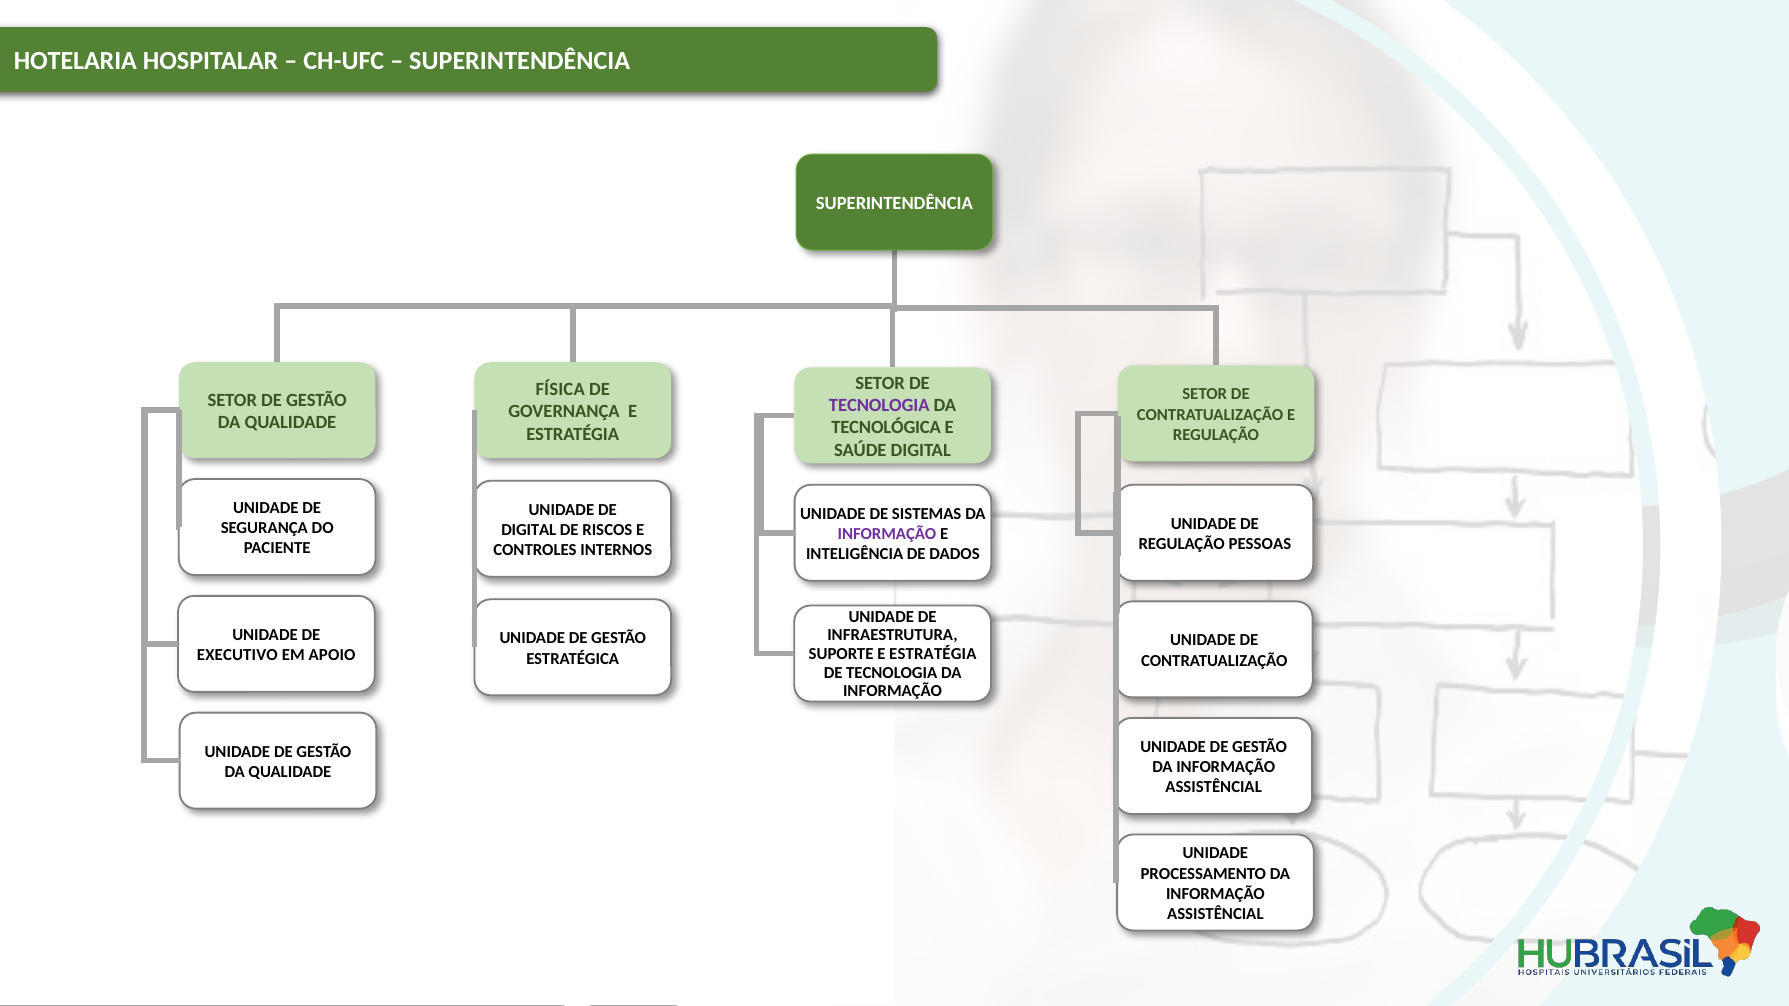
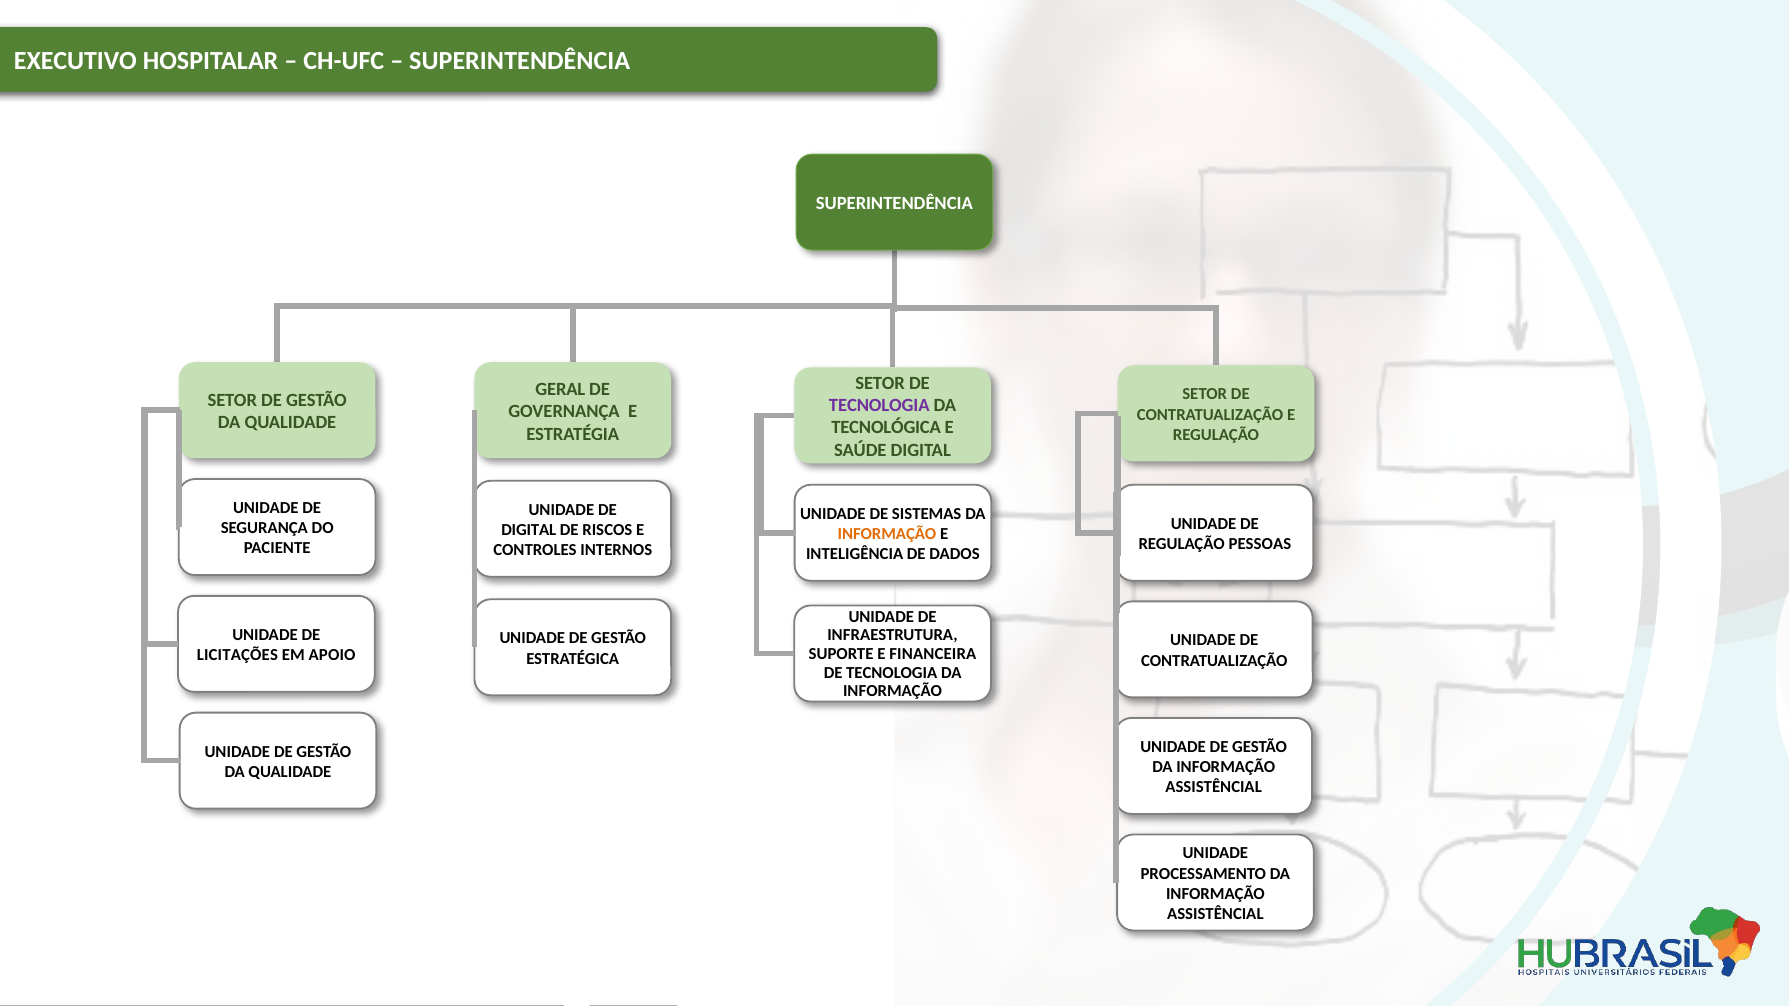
HOTELARIA: HOTELARIA -> EXECUTIVO
FÍSICA: FÍSICA -> GERAL
INFORMAÇÃO at (887, 534) colour: purple -> orange
SUPORTE E ESTRATÉGIA: ESTRATÉGIA -> FINANCEIRA
EXECUTIVO: EXECUTIVO -> LICITAÇÕES
